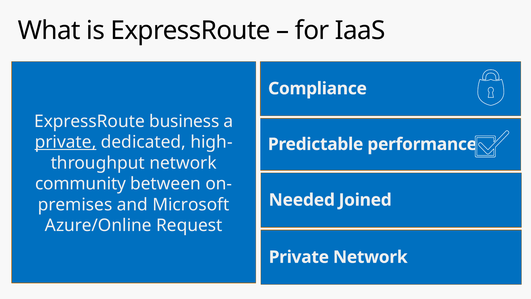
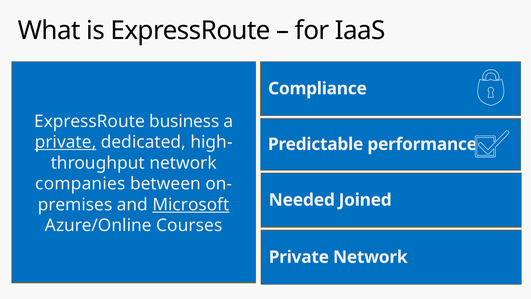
community: community -> companies
Microsoft underline: none -> present
Request: Request -> Courses
